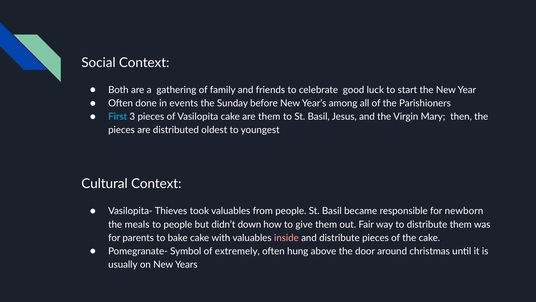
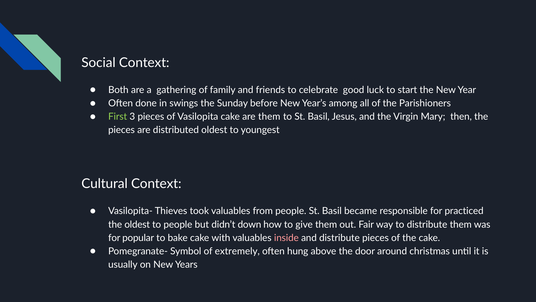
events: events -> swings
First colour: light blue -> light green
newborn: newborn -> practiced
the meals: meals -> oldest
parents: parents -> popular
